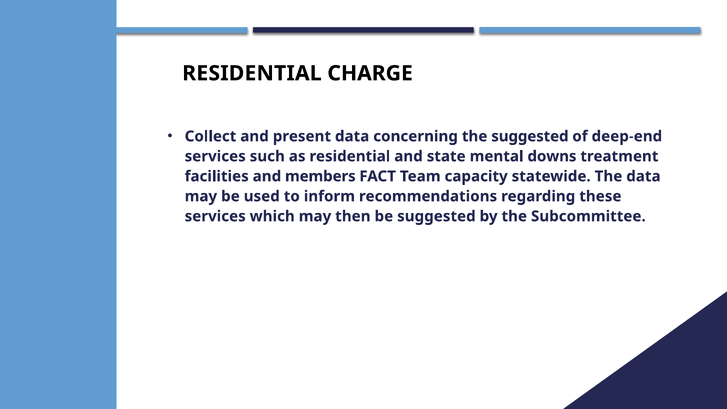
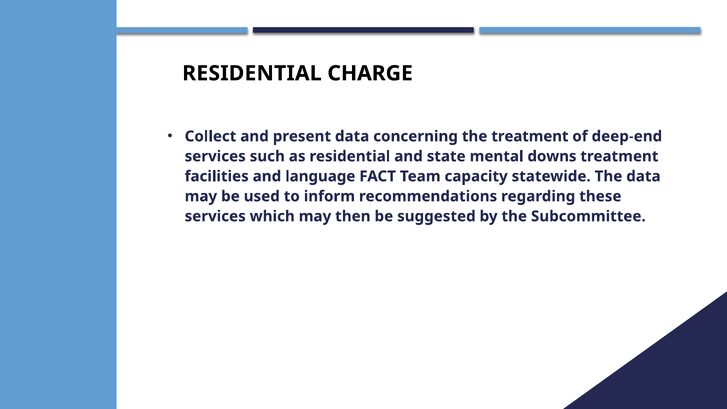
the suggested: suggested -> treatment
members: members -> language
